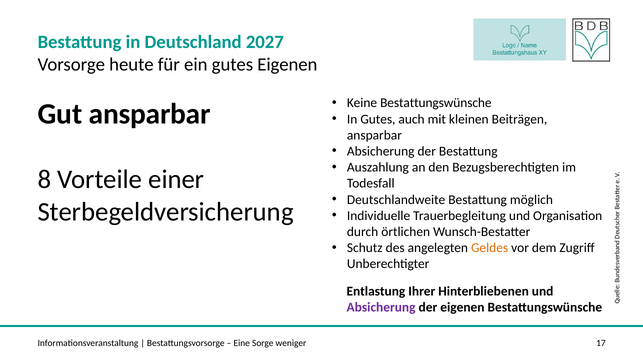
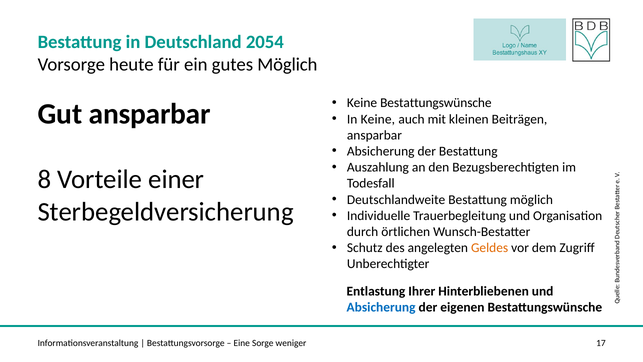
2027: 2027 -> 2054
gutes Eigenen: Eigenen -> Möglich
In Gutes: Gutes -> Keine
Absicherung at (381, 307) colour: purple -> blue
